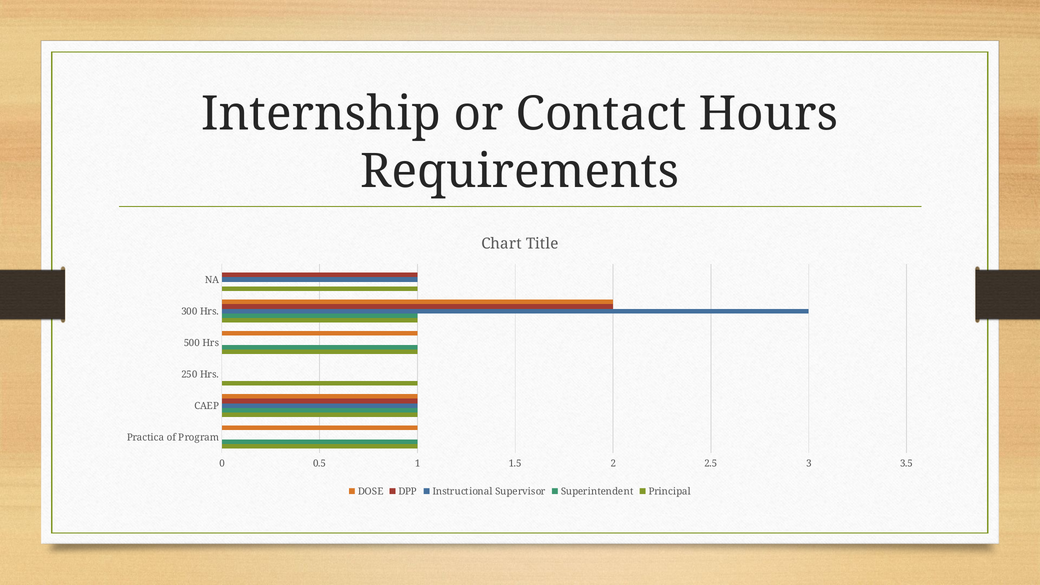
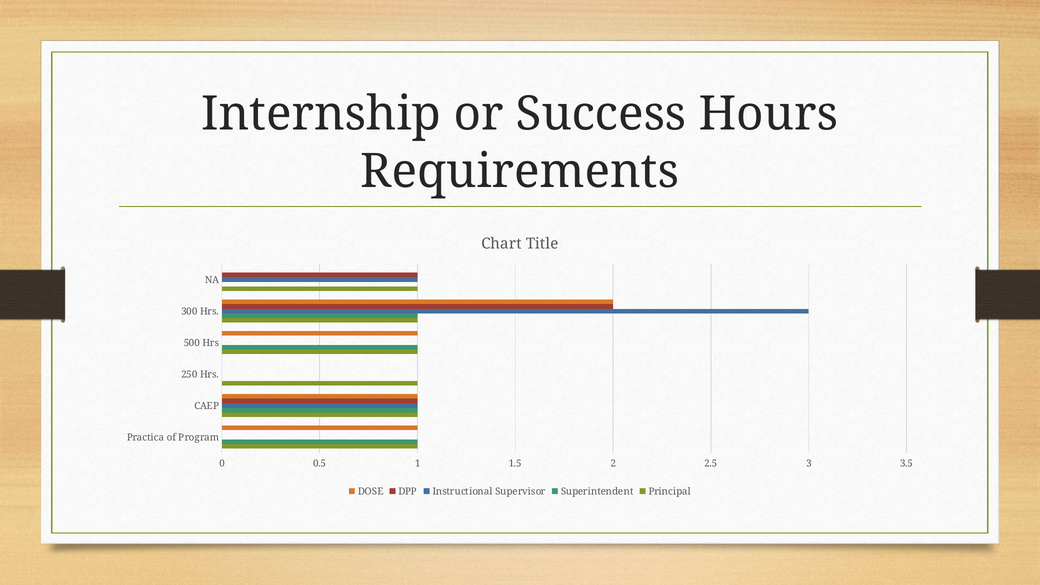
Contact: Contact -> Success
